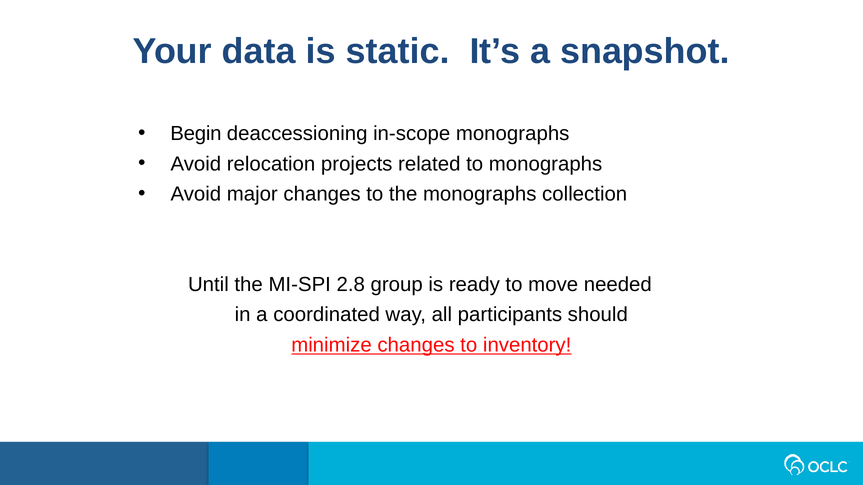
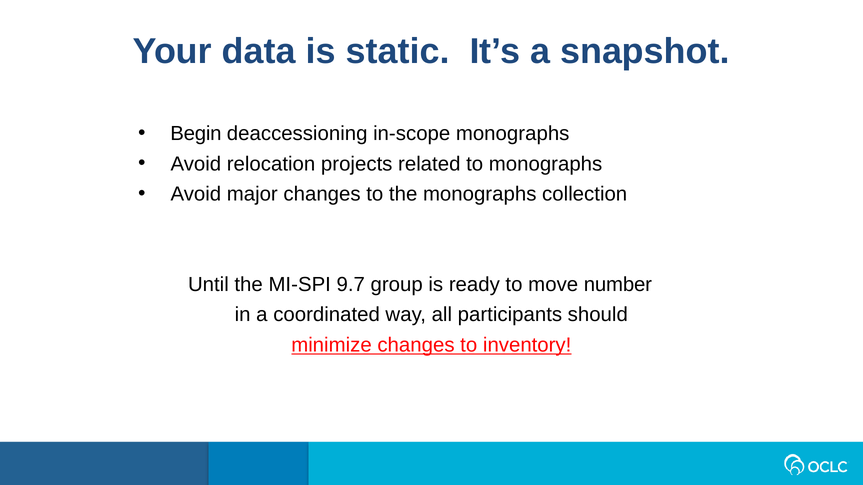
2.8: 2.8 -> 9.7
needed: needed -> number
